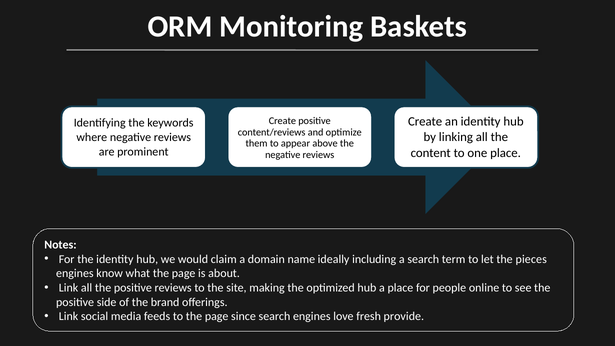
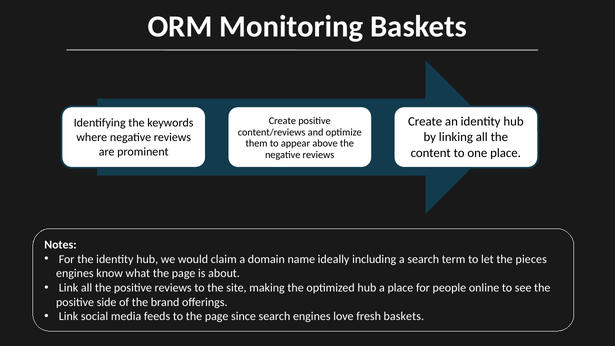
fresh provide: provide -> baskets
